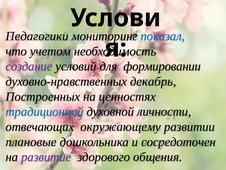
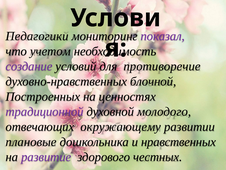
показал colour: blue -> purple
формировании: формировании -> противоречие
декабрь: декабрь -> блочной
традиционной colour: blue -> purple
личности: личности -> молодого
сосредоточен: сосредоточен -> нравственных
общения: общения -> честных
